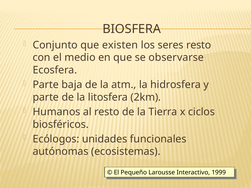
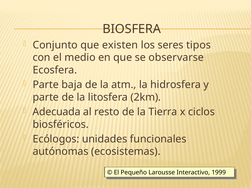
seres resto: resto -> tipos
Humanos: Humanos -> Adecuada
